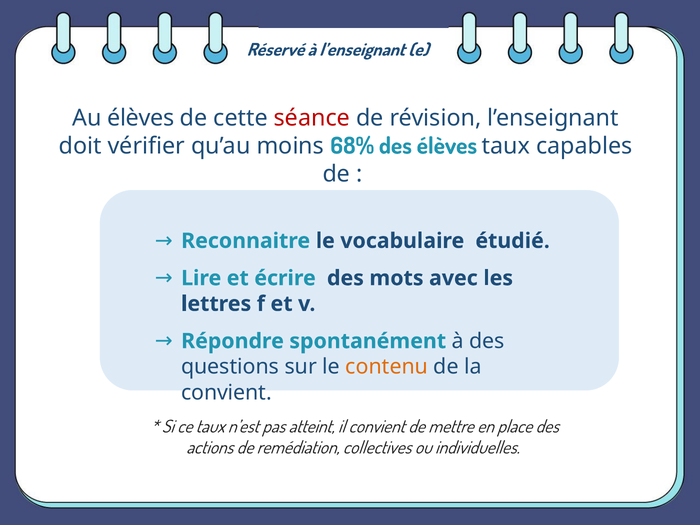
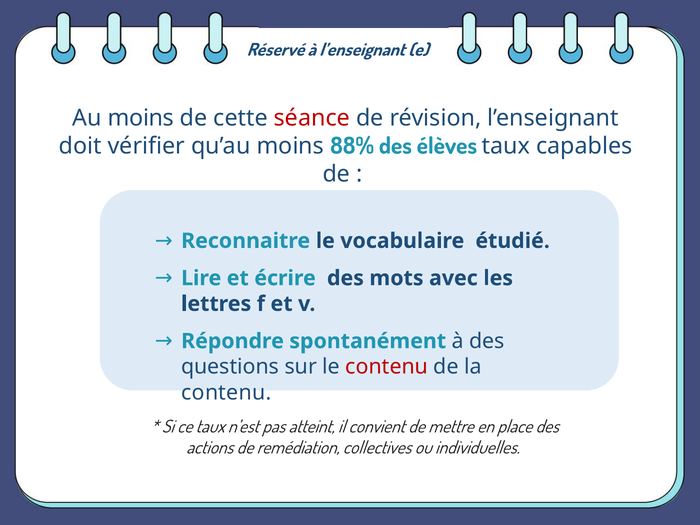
Au élèves: élèves -> moins
68%: 68% -> 88%
contenu at (387, 367) colour: orange -> red
convient at (226, 392): convient -> contenu
